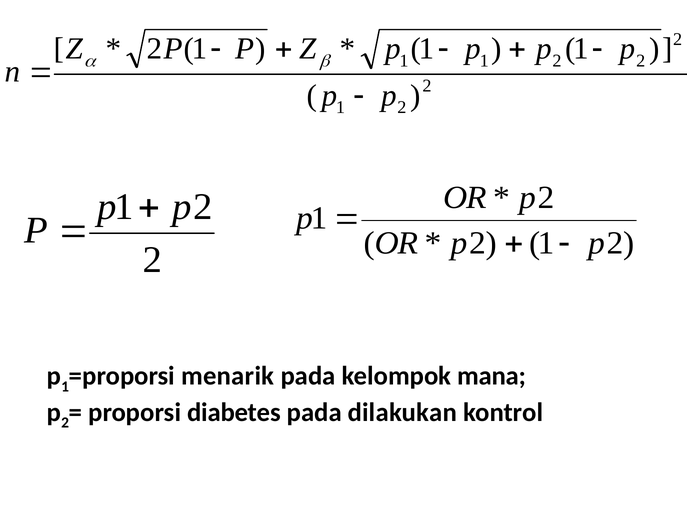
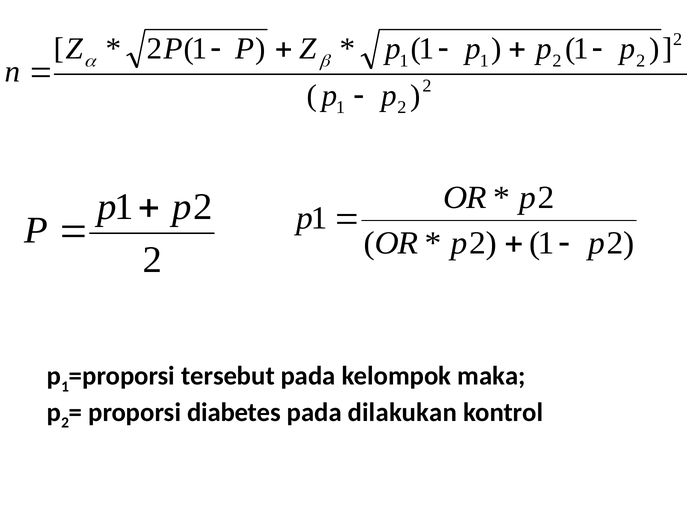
menarik: menarik -> tersebut
mana: mana -> maka
